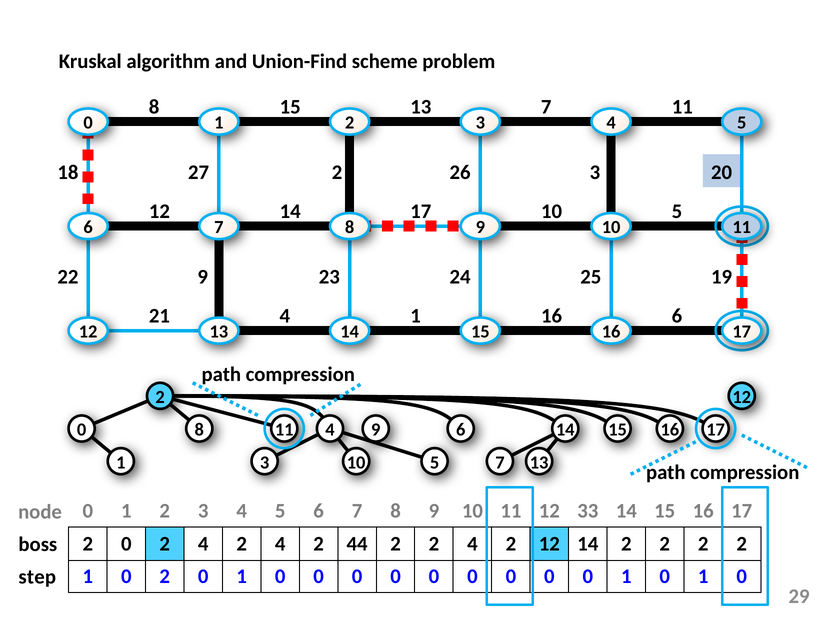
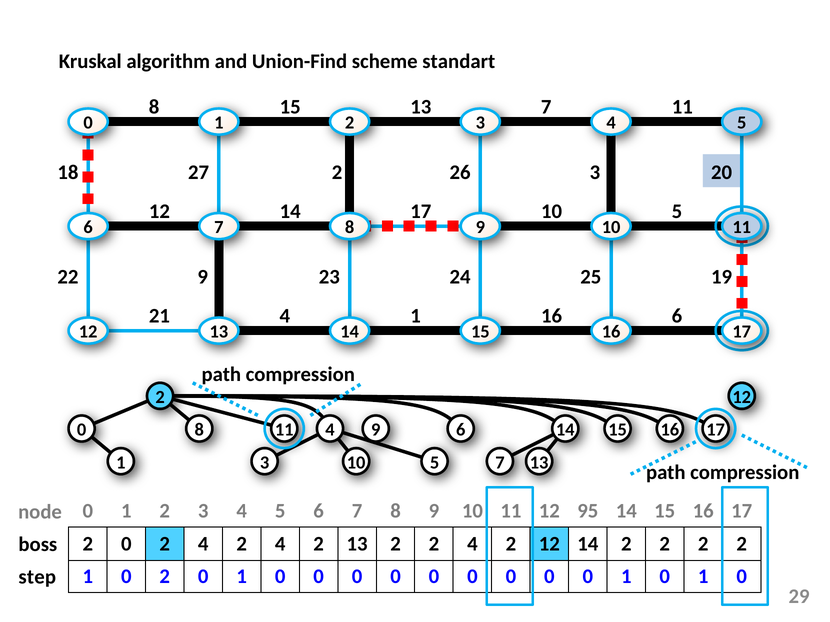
problem: problem -> standart
33: 33 -> 95
2 44: 44 -> 13
